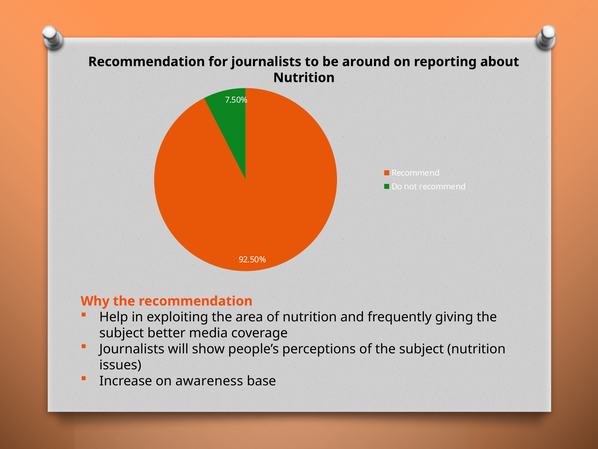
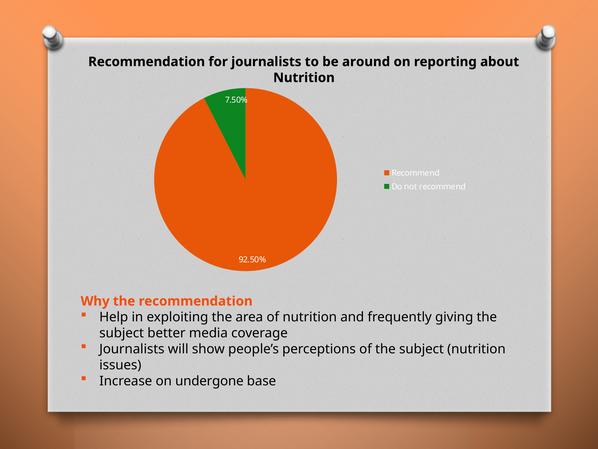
awareness: awareness -> undergone
